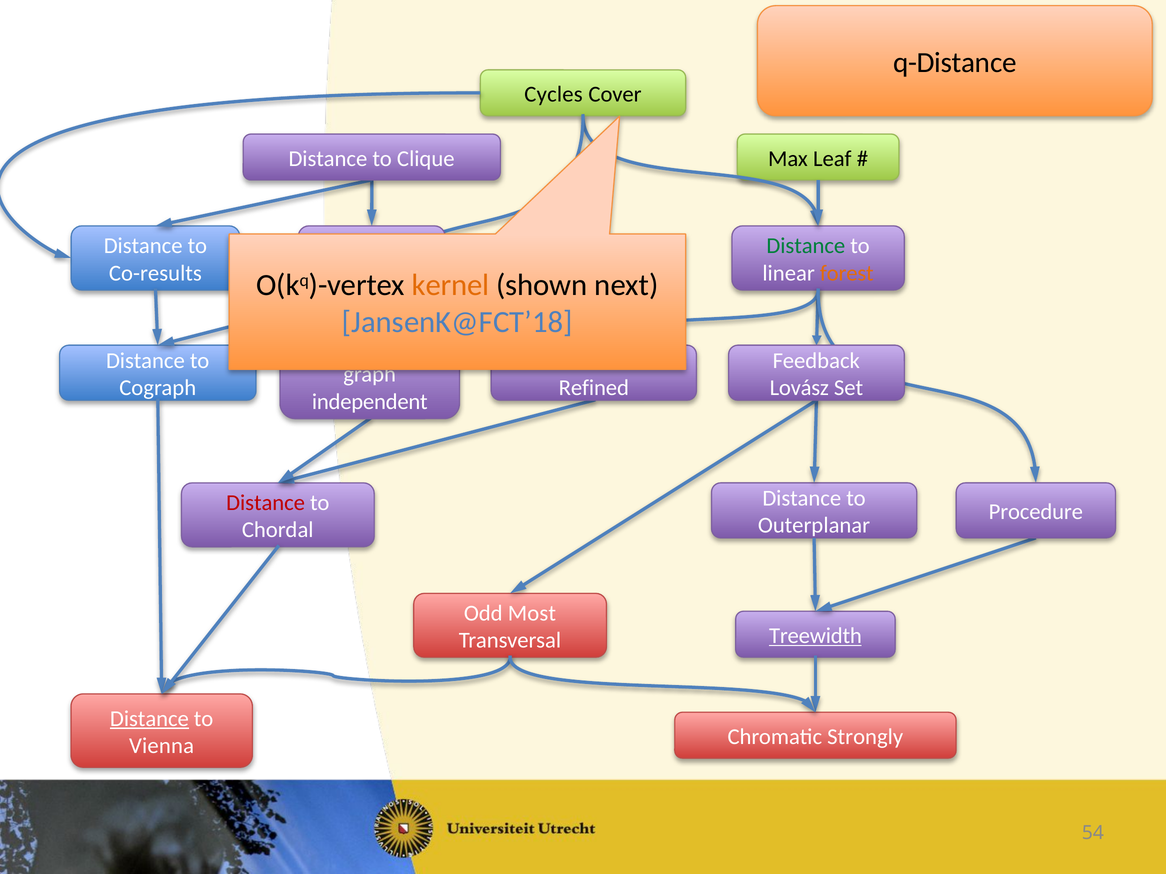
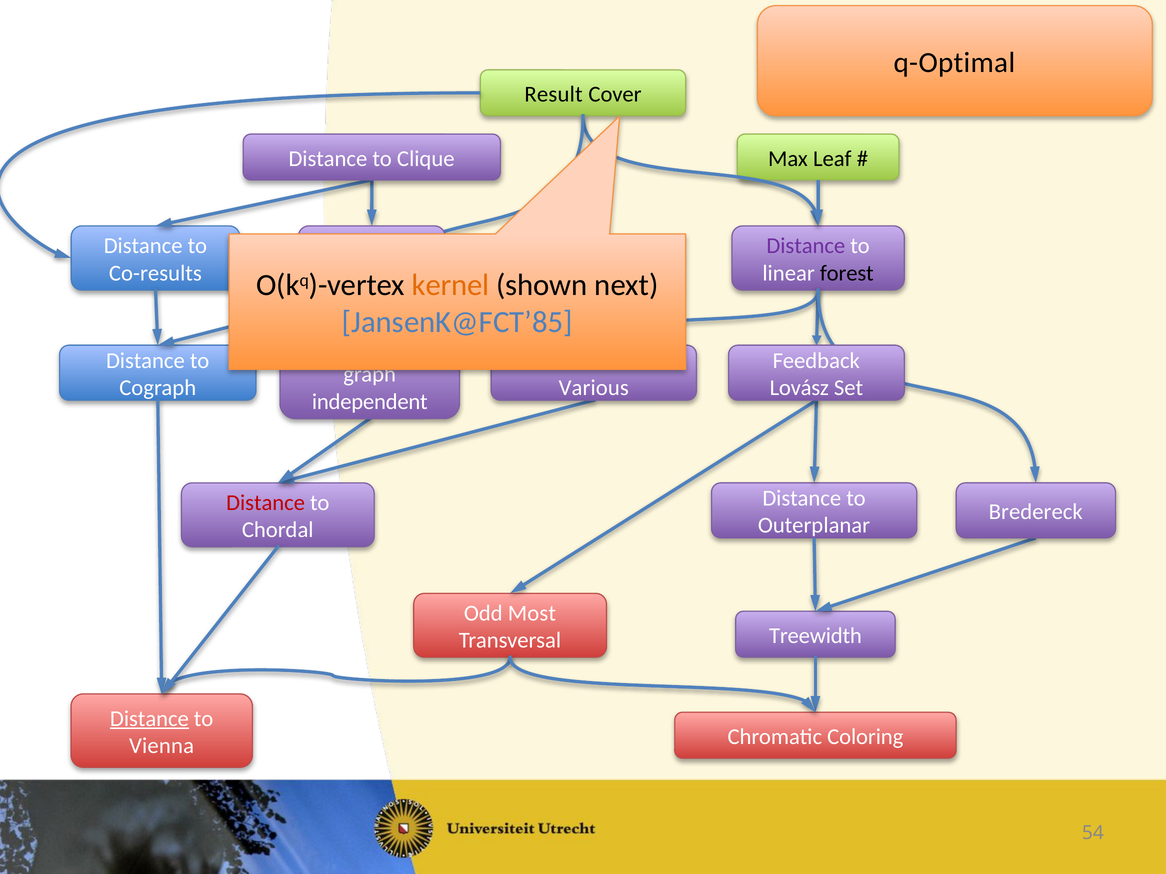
q-Distance: q-Distance -> q-Optimal
Cycles: Cycles -> Result
Distance at (806, 246) colour: green -> purple
forest colour: orange -> black
JansenK@FCT’18: JansenK@FCT’18 -> JansenK@FCT’85
Refined: Refined -> Various
Procedure: Procedure -> Bredereck
Treewidth underline: present -> none
Strongly: Strongly -> Coloring
